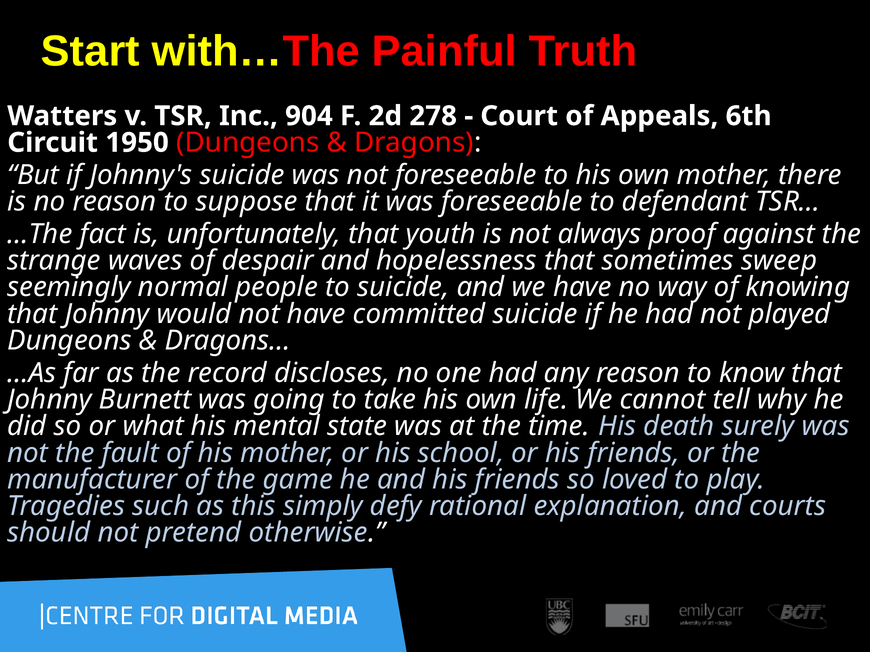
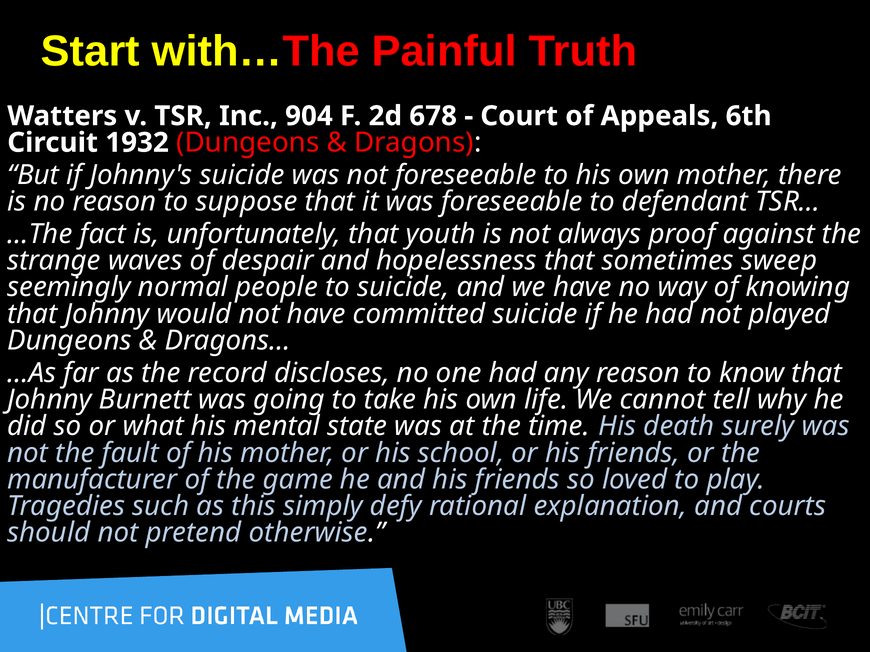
278: 278 -> 678
1950: 1950 -> 1932
